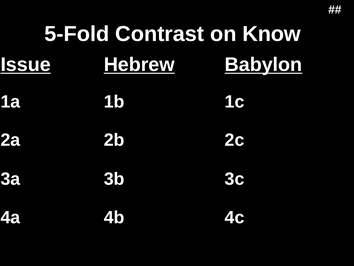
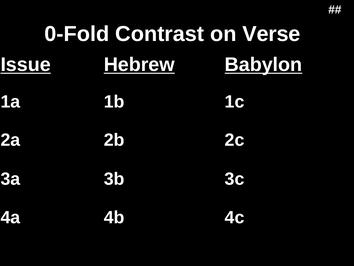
5-Fold: 5-Fold -> 0-Fold
Know: Know -> Verse
